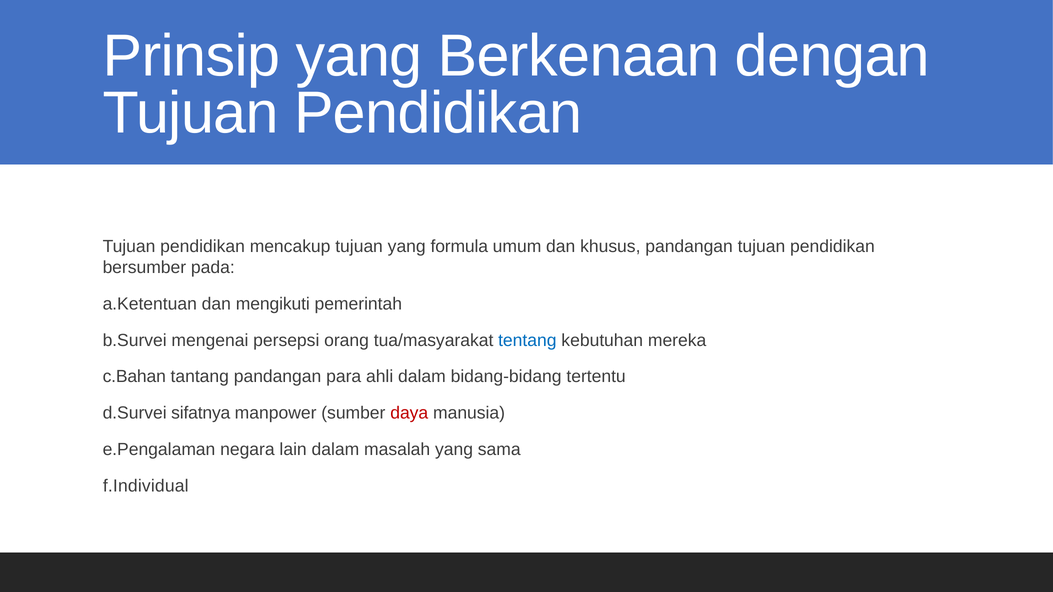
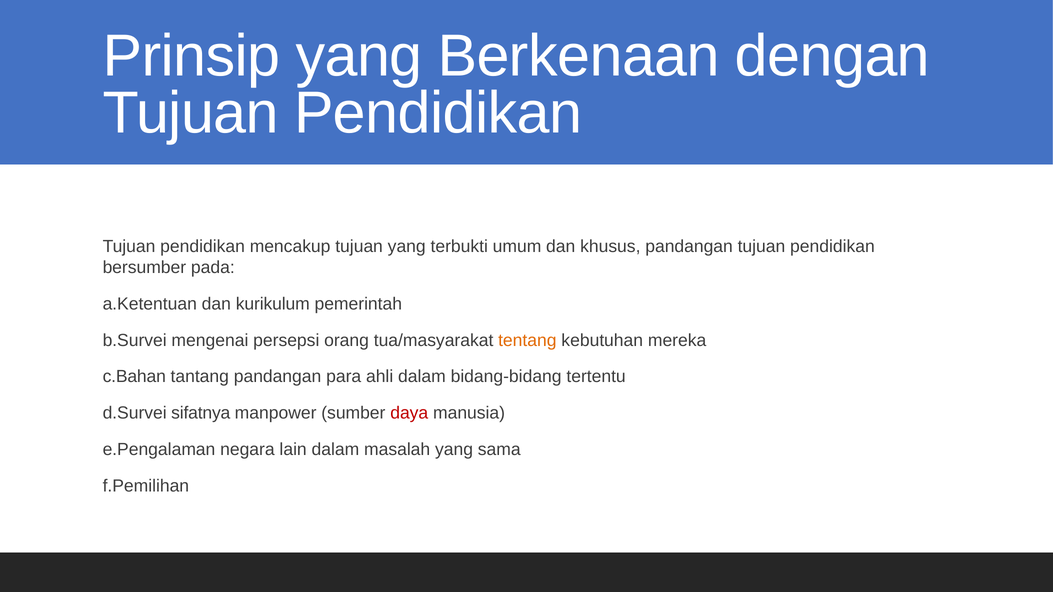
formula: formula -> terbukti
mengikuti: mengikuti -> kurikulum
tentang colour: blue -> orange
f.Individual: f.Individual -> f.Pemilihan
